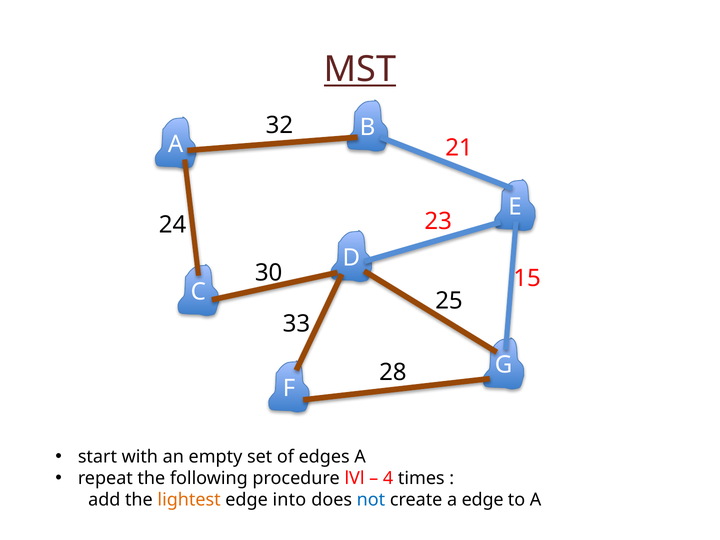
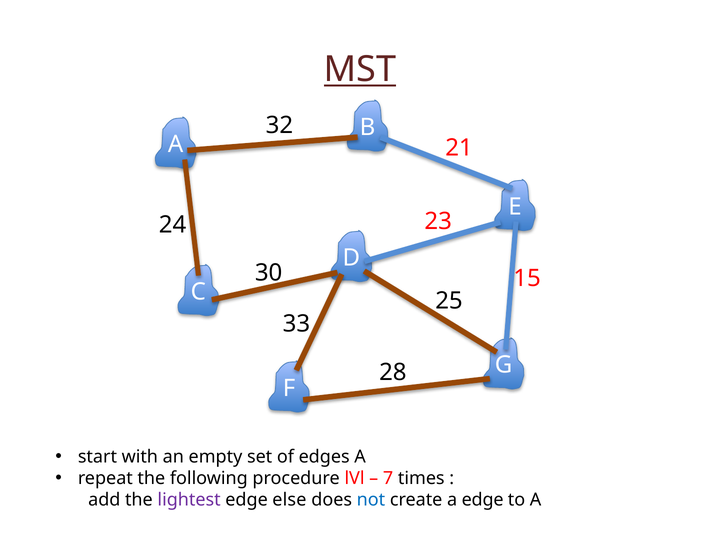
4: 4 -> 7
lightest colour: orange -> purple
into: into -> else
